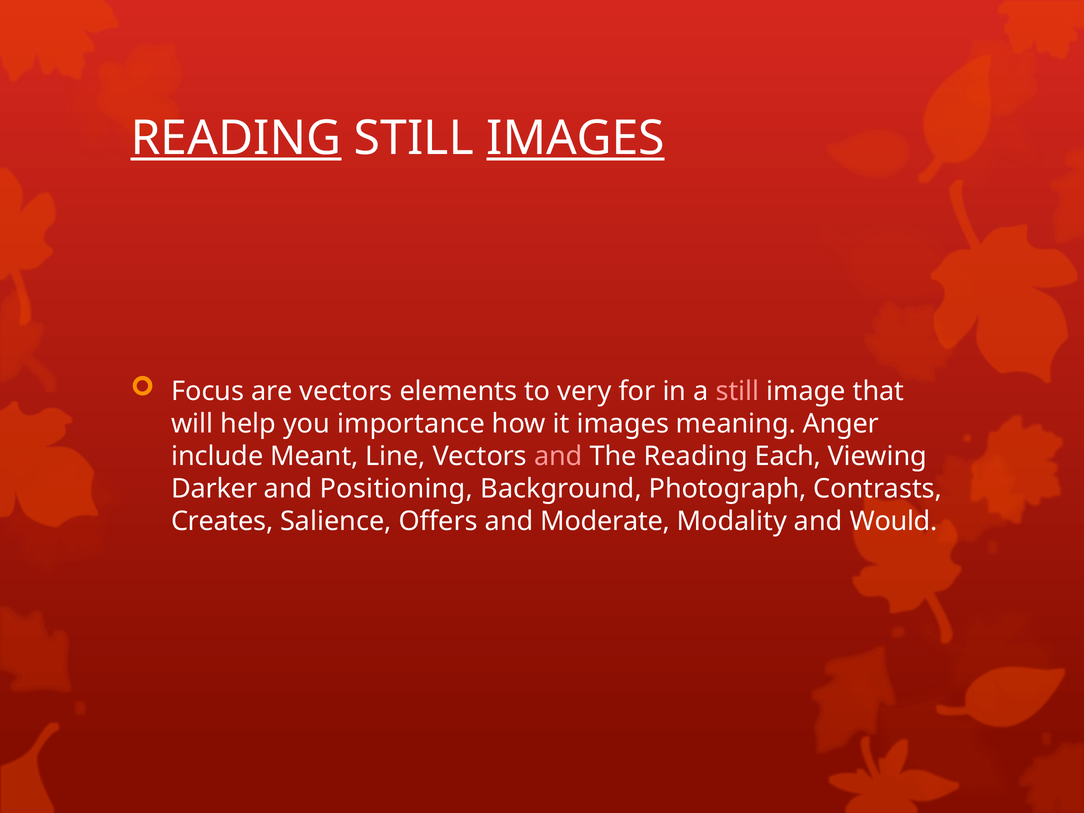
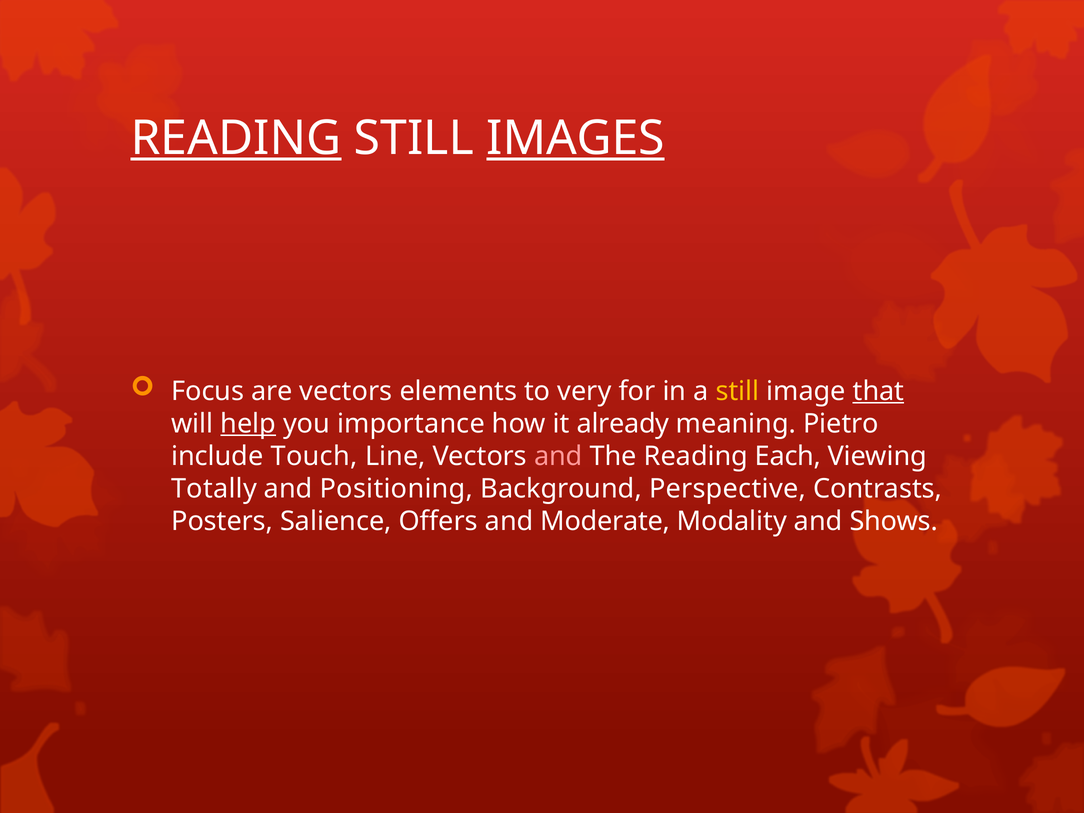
still at (737, 391) colour: pink -> yellow
that underline: none -> present
help underline: none -> present
it images: images -> already
Anger: Anger -> Pietro
Meant: Meant -> Touch
Darker: Darker -> Totally
Photograph: Photograph -> Perspective
Creates: Creates -> Posters
Would: Would -> Shows
